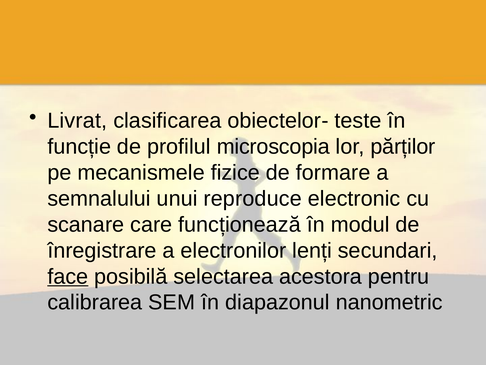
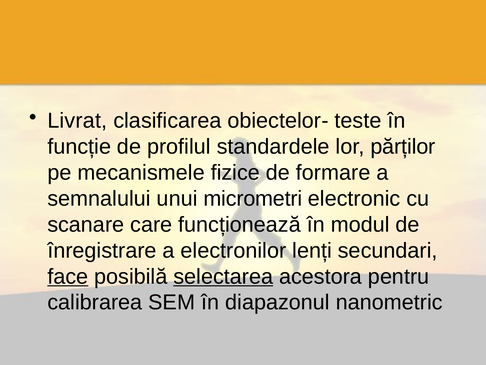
microscopia: microscopia -> standardele
reproduce: reproduce -> micrometri
selectarea underline: none -> present
